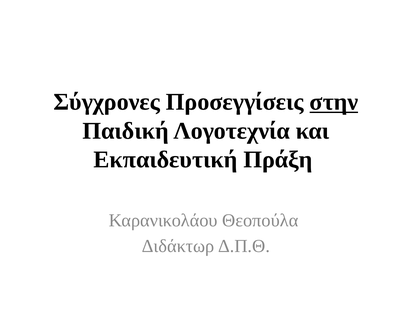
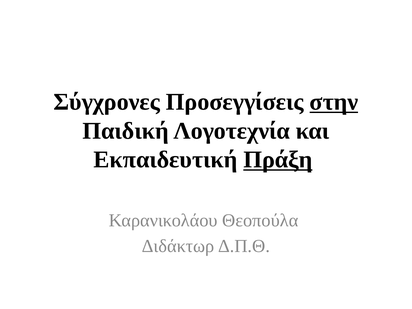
Πράξη underline: none -> present
